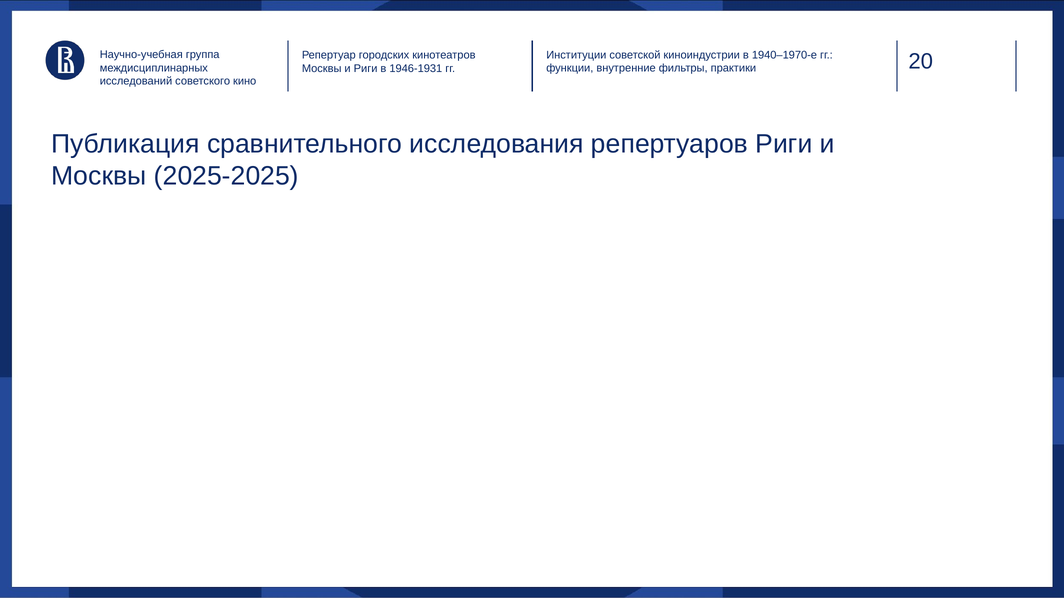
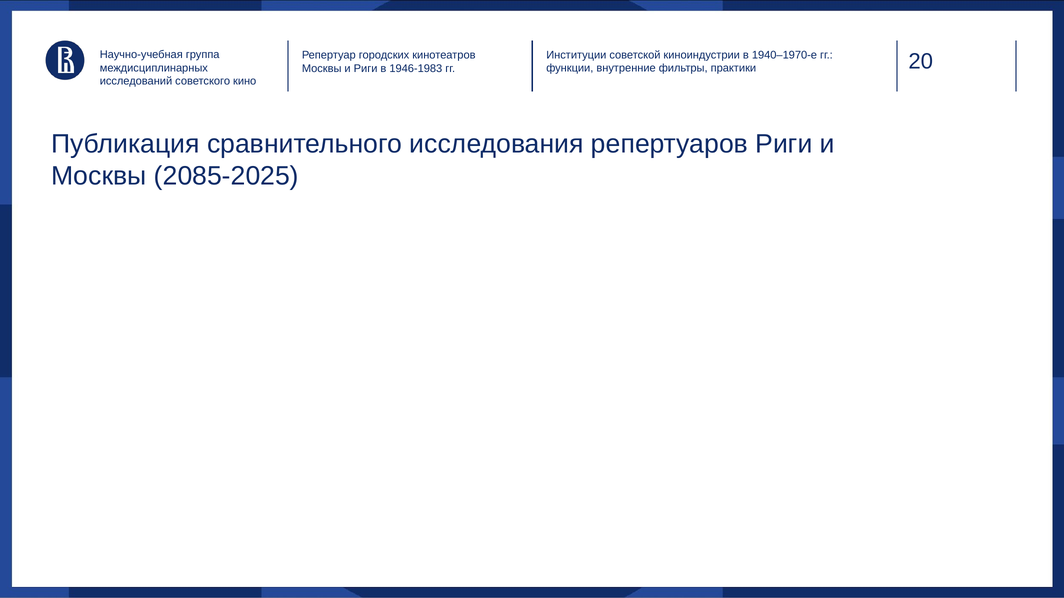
1946-1931: 1946-1931 -> 1946-1983
2025-2025: 2025-2025 -> 2085-2025
